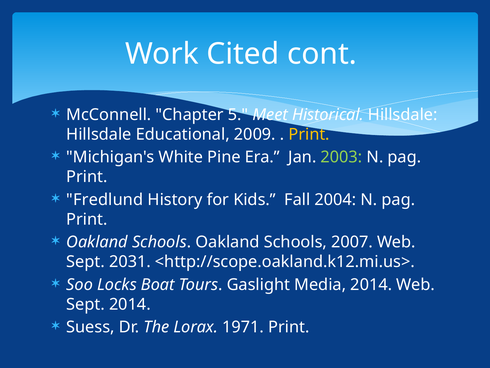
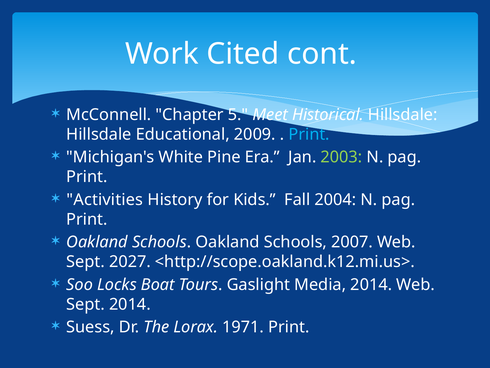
Print at (309, 134) colour: yellow -> light blue
Fredlund: Fredlund -> Activities
2031: 2031 -> 2027
